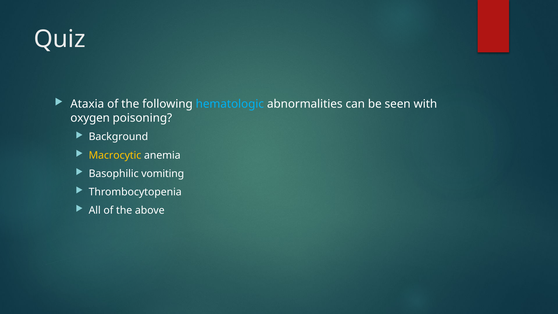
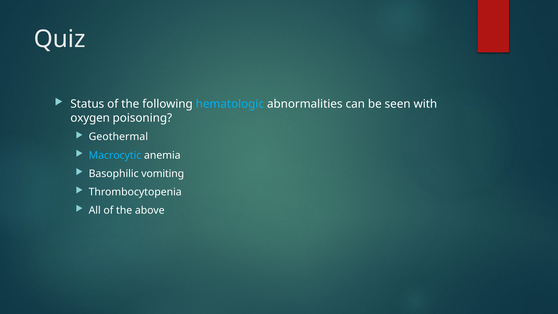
Ataxia: Ataxia -> Status
Background: Background -> Geothermal
Macrocytic colour: yellow -> light blue
